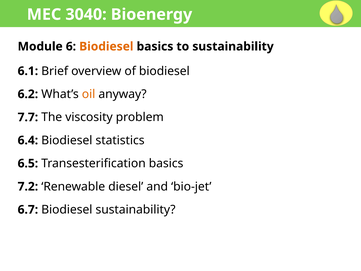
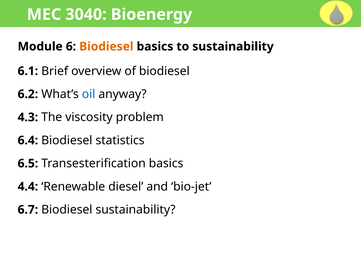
oil colour: orange -> blue
7.7: 7.7 -> 4.3
7.2: 7.2 -> 4.4
